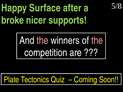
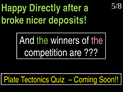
Surface: Surface -> Directly
supports: supports -> deposits
the at (42, 41) colour: pink -> light green
